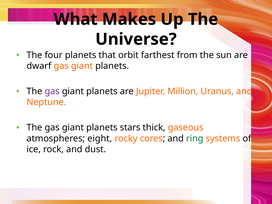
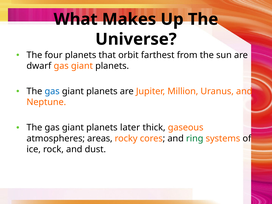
gas at (52, 91) colour: purple -> blue
stars: stars -> later
eight: eight -> areas
